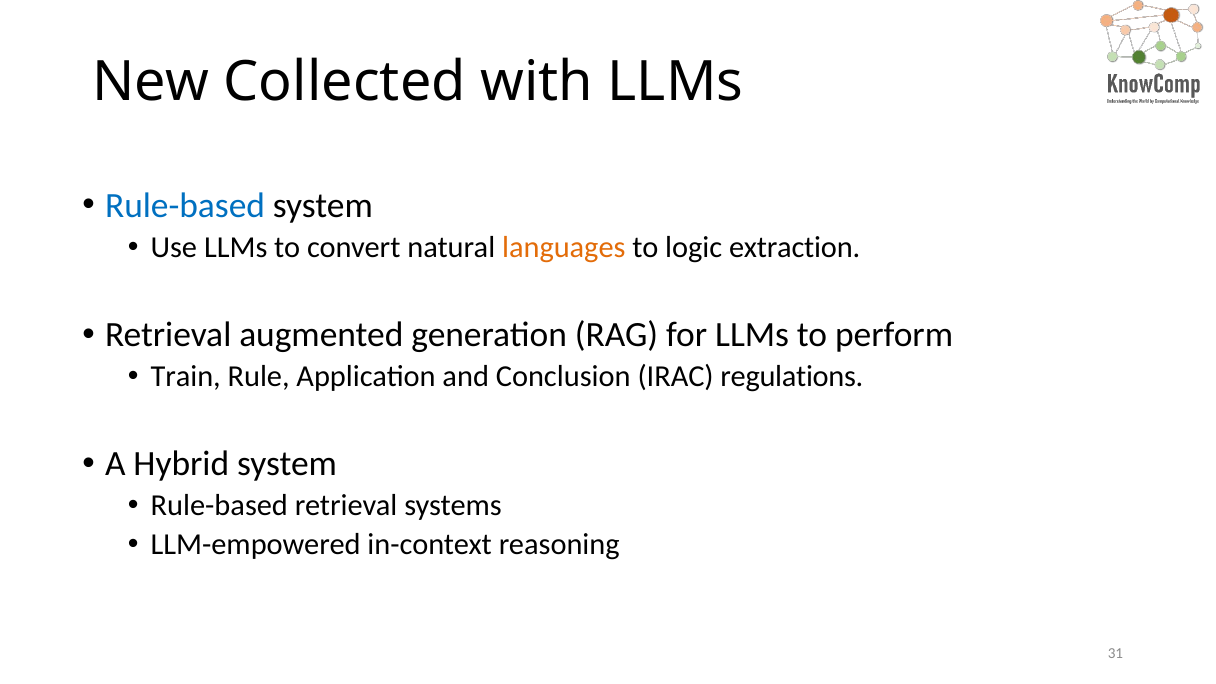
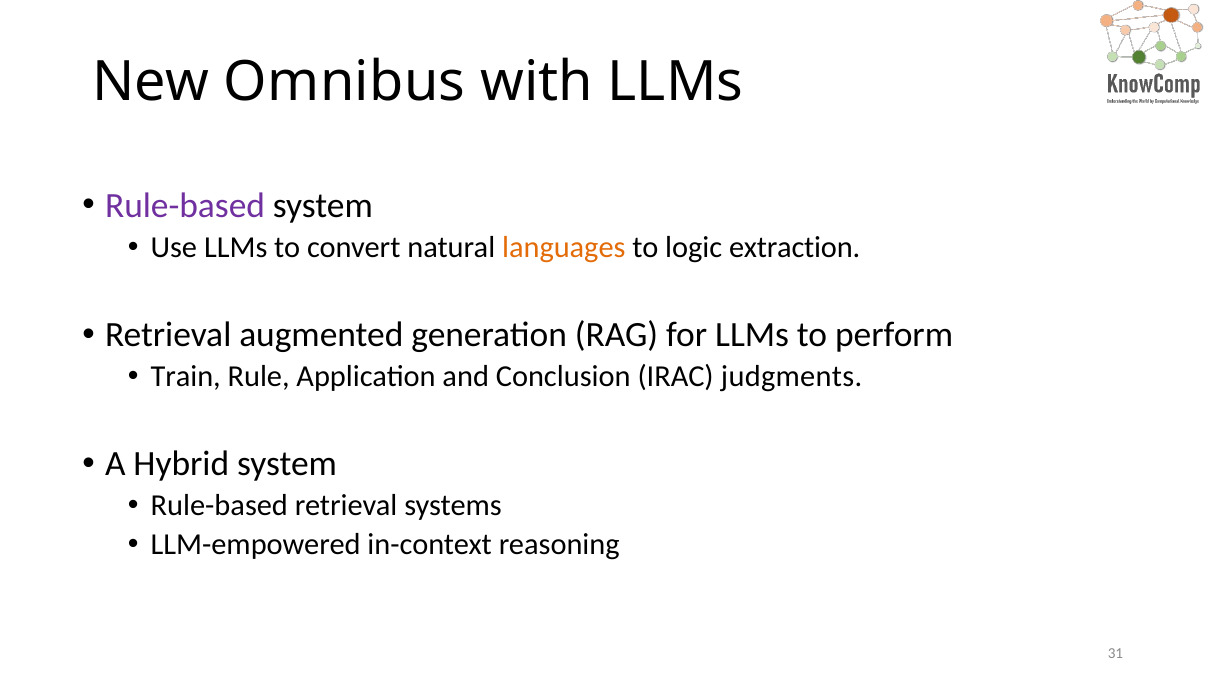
Collected: Collected -> Omnibus
Rule-based at (185, 206) colour: blue -> purple
regulations: regulations -> judgments
